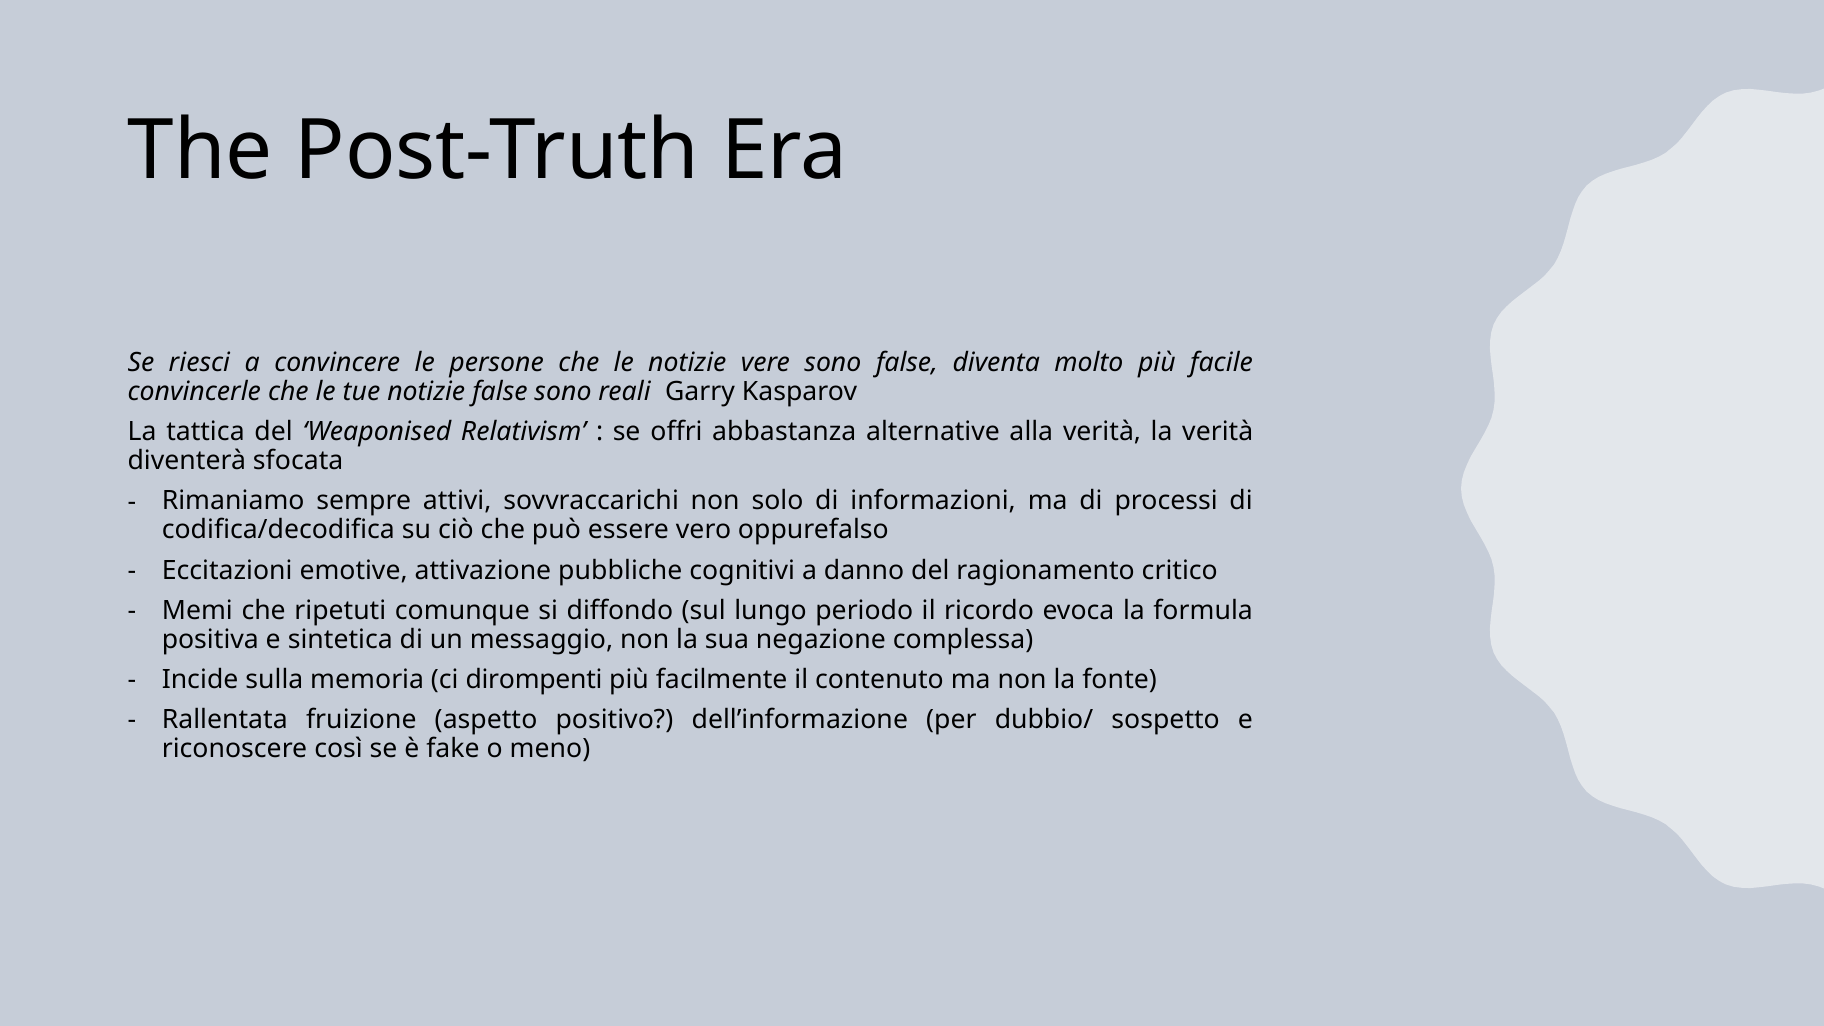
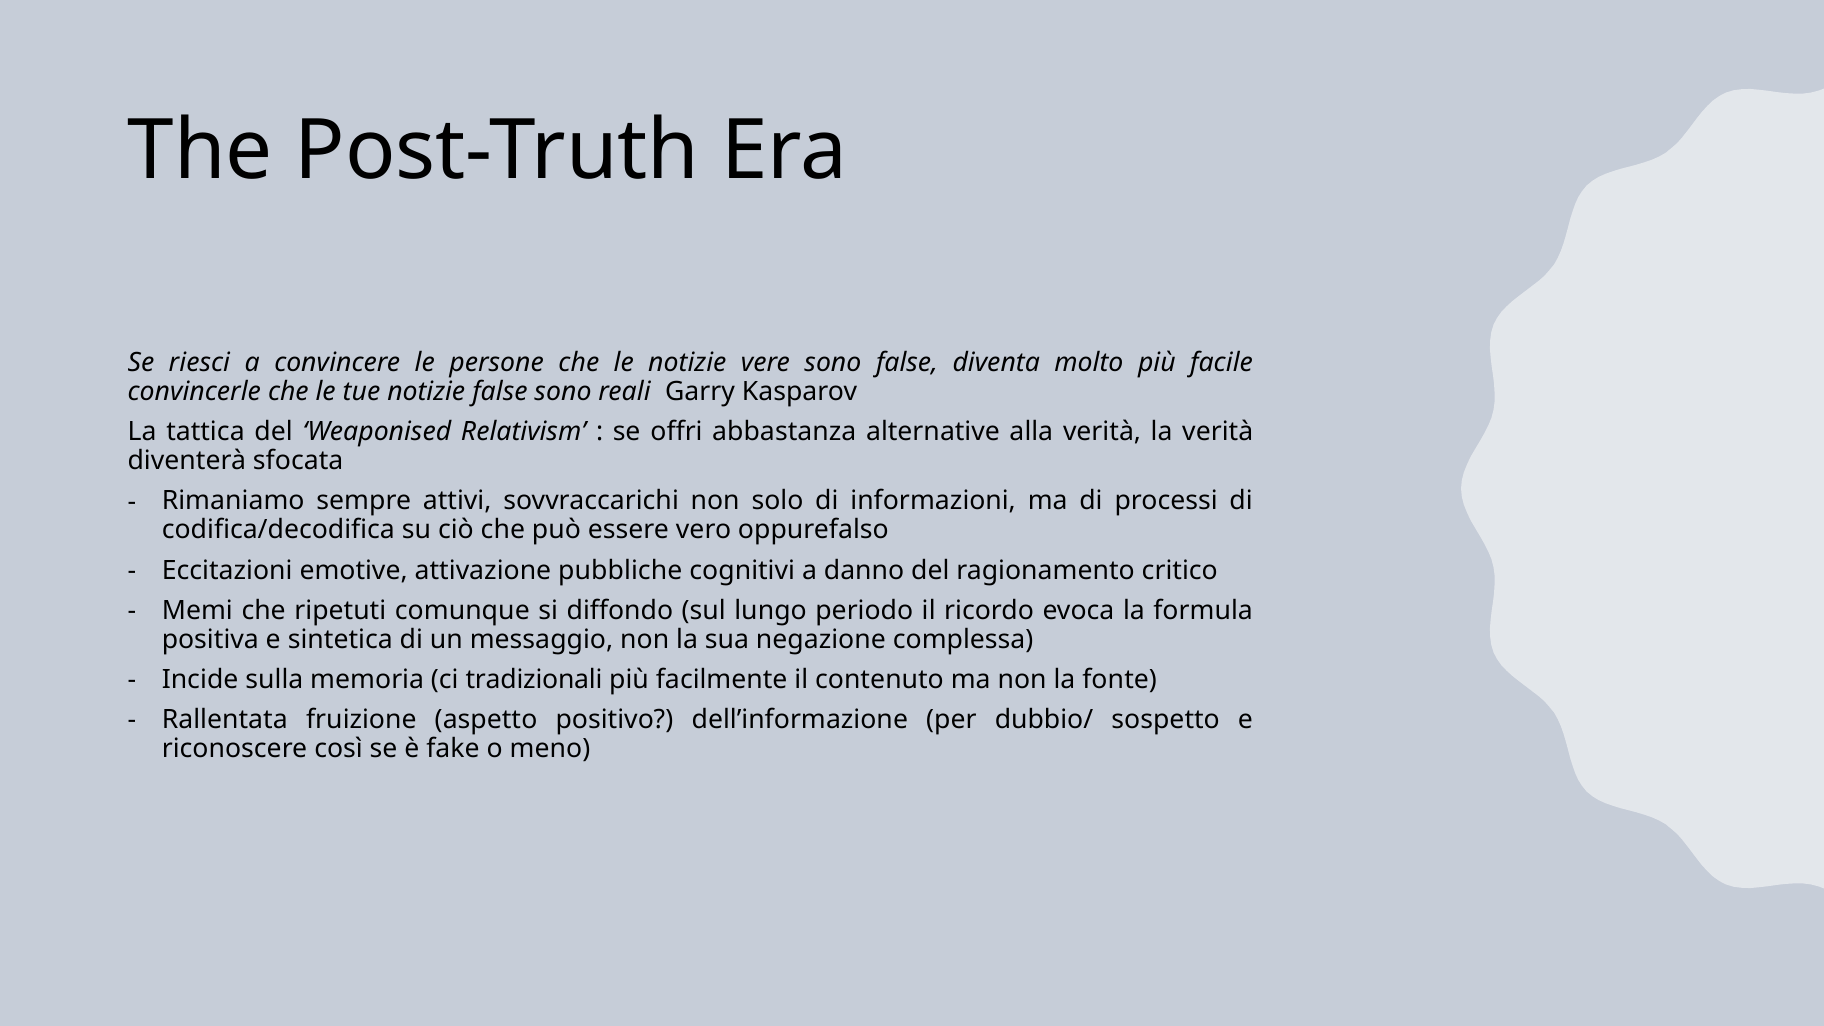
dirompenti: dirompenti -> tradizionali
